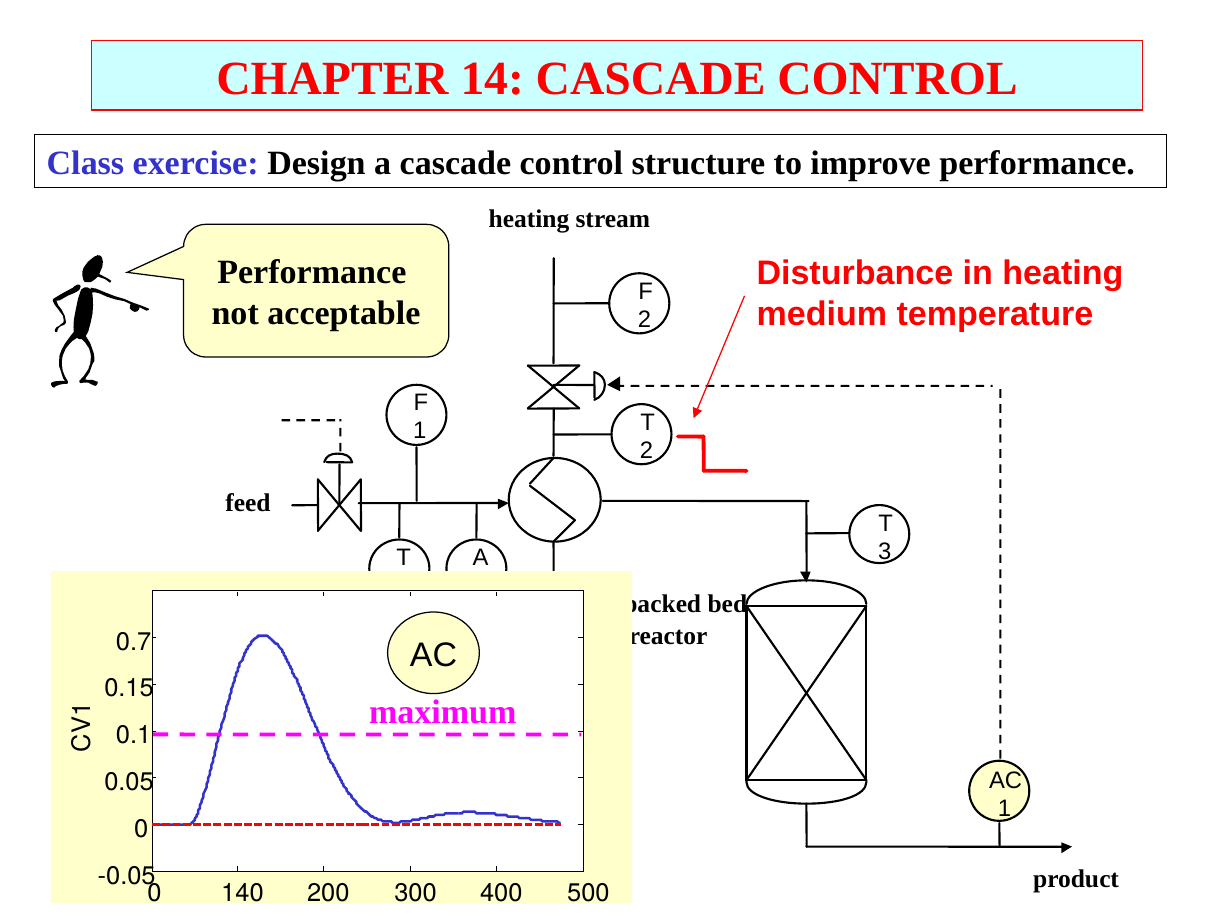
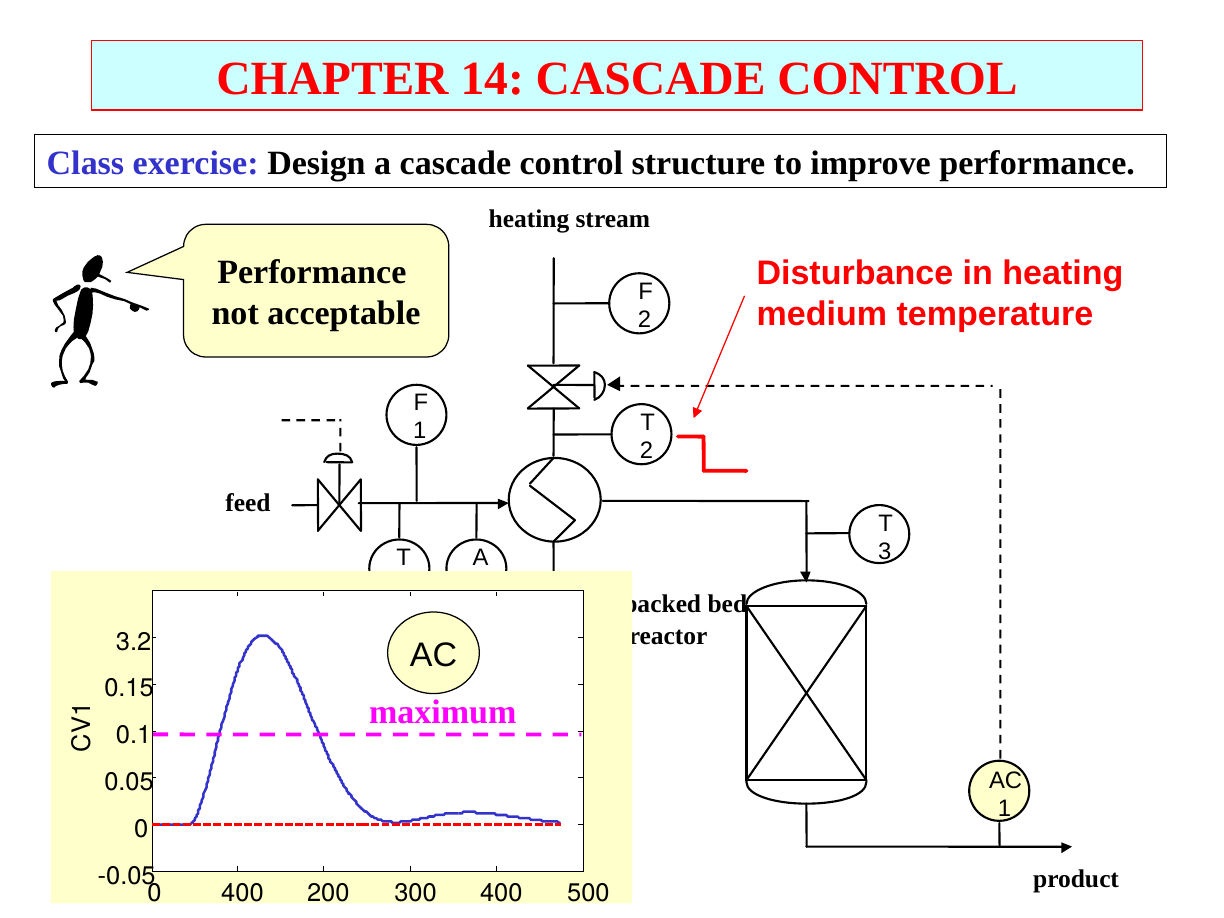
0.7: 0.7 -> 3.2
0 140: 140 -> 400
